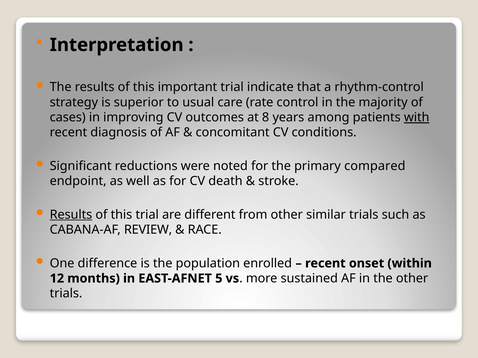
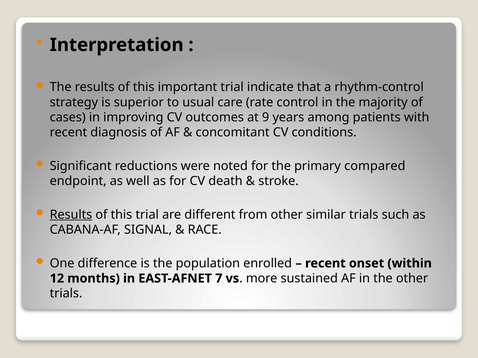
8: 8 -> 9
with underline: present -> none
REVIEW: REVIEW -> SIGNAL
5: 5 -> 7
